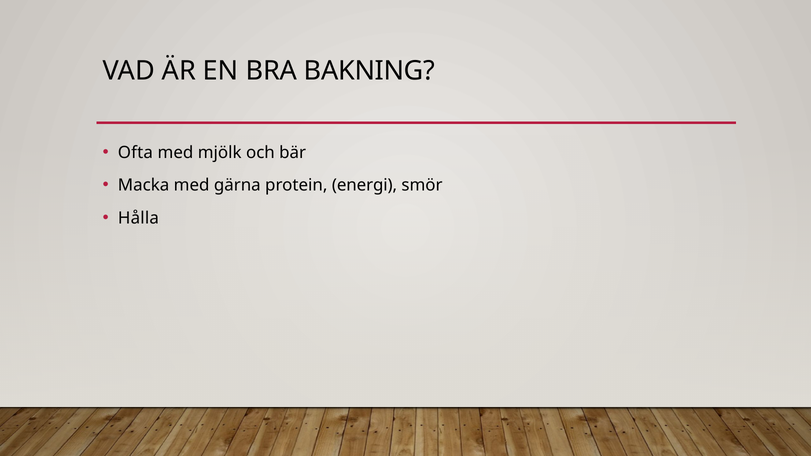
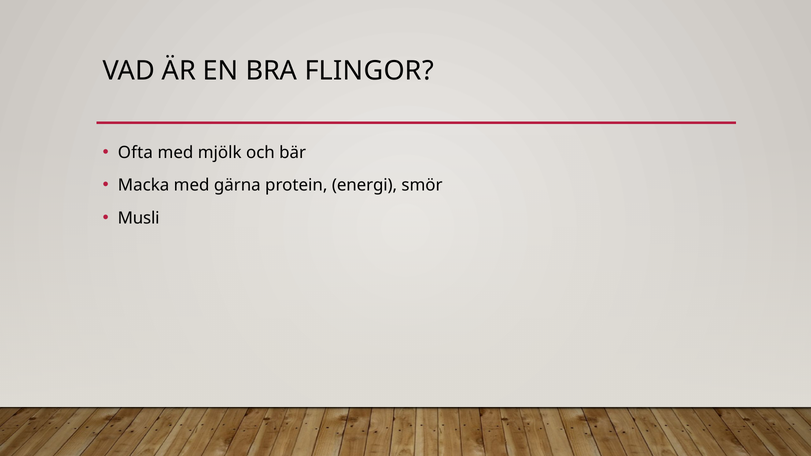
BAKNING: BAKNING -> FLINGOR
Hålla: Hålla -> Musli
